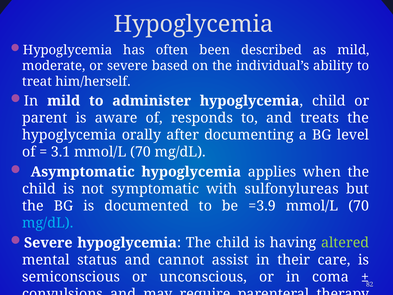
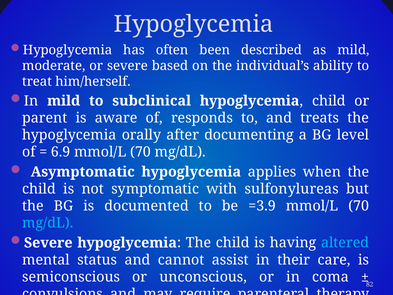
administer: administer -> subclinical
3.1: 3.1 -> 6.9
altered colour: light green -> light blue
